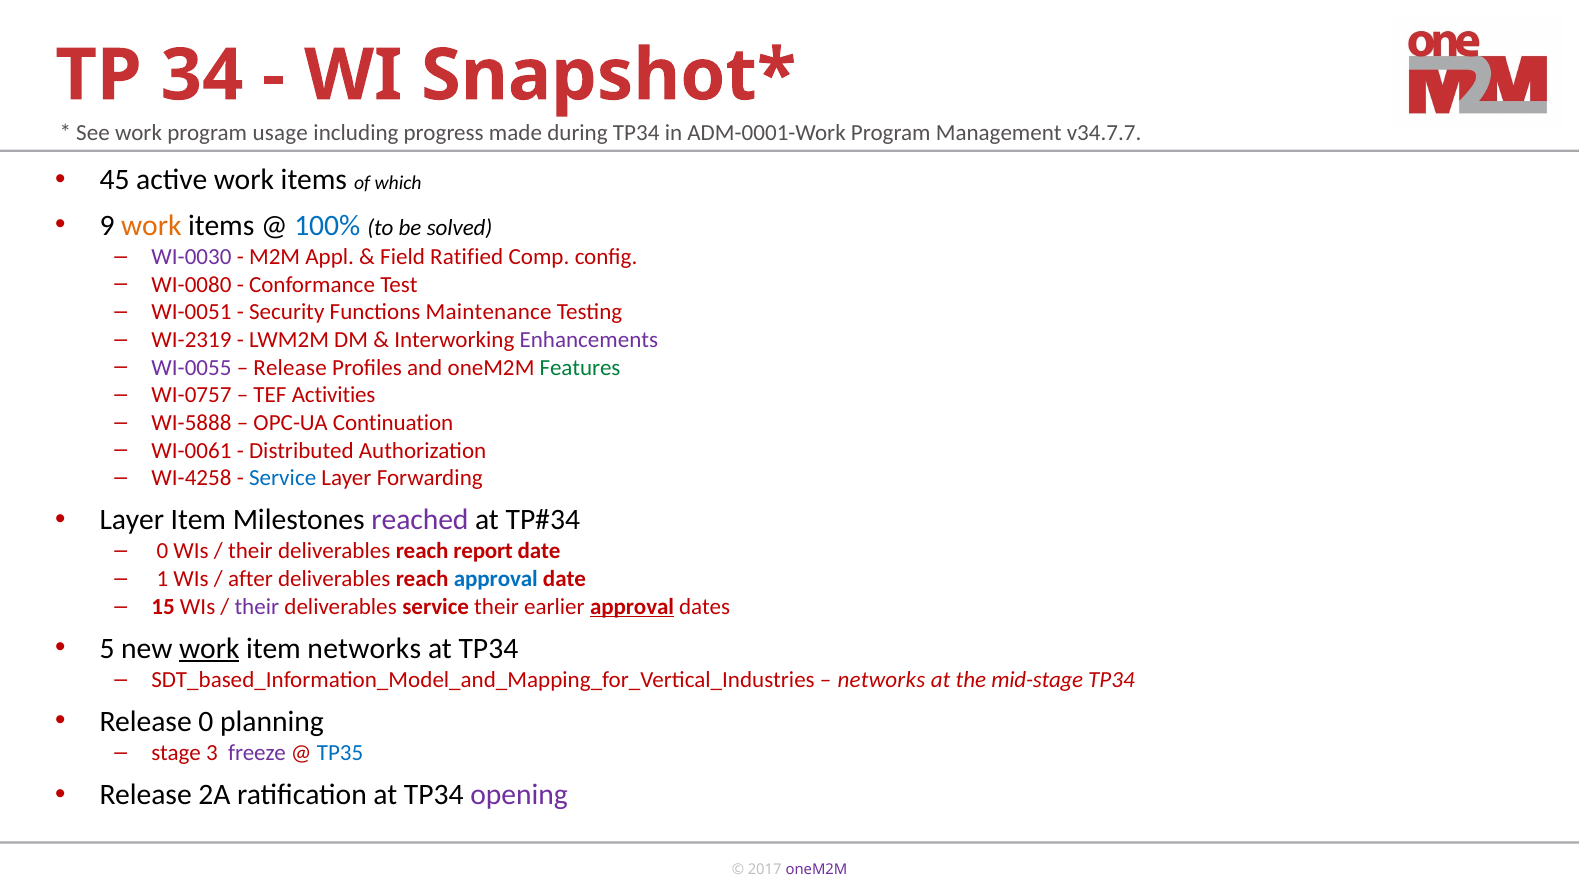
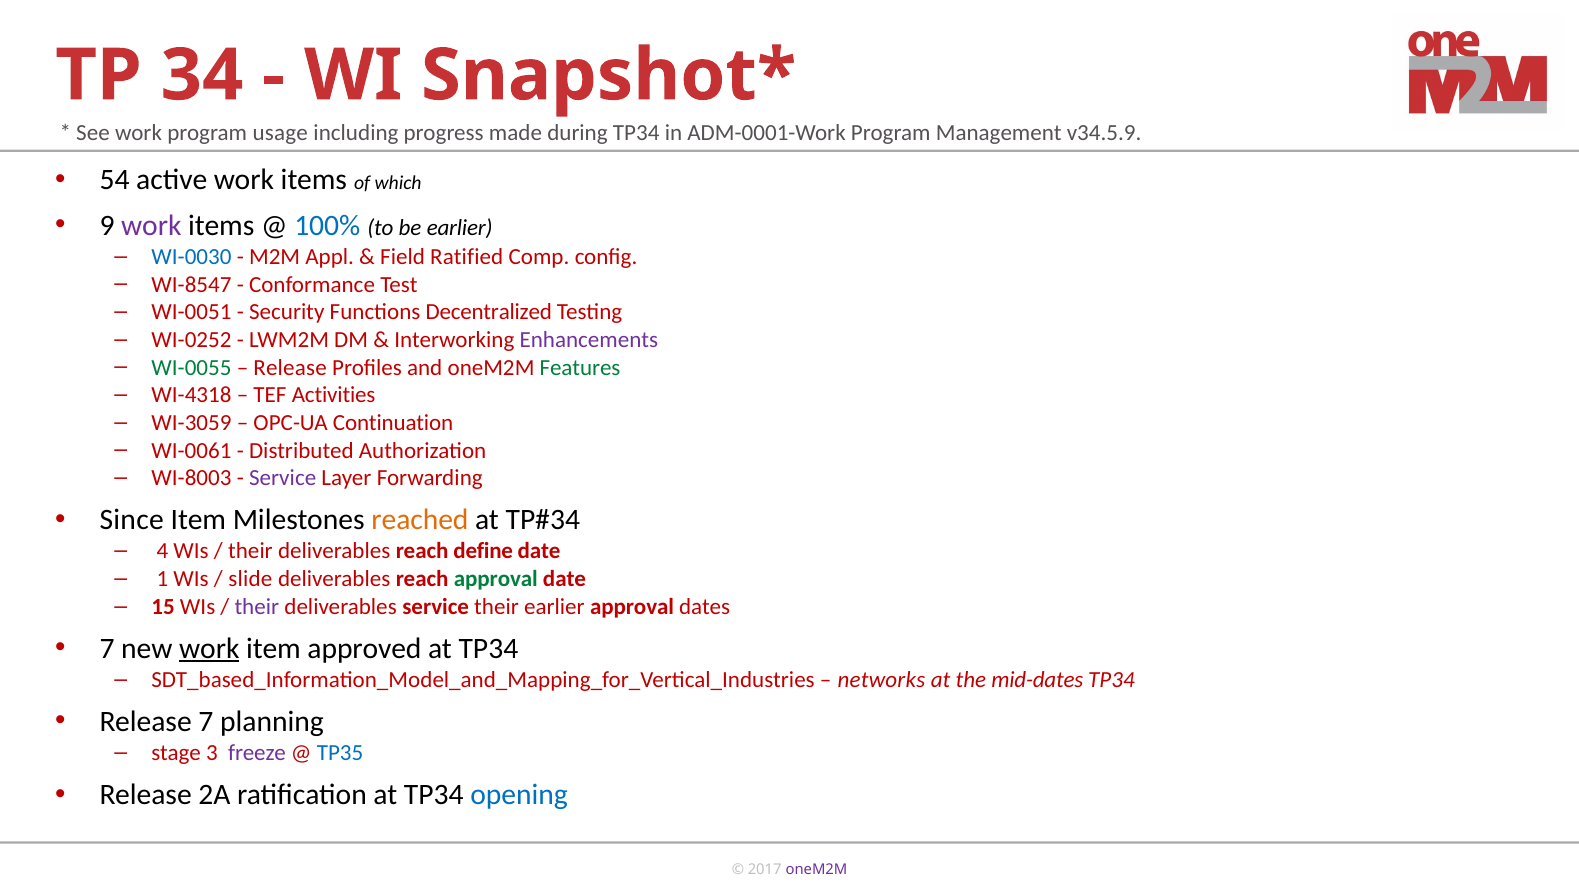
v34.7.7: v34.7.7 -> v34.5.9
45: 45 -> 54
work at (151, 226) colour: orange -> purple
be solved: solved -> earlier
WI-0030 colour: purple -> blue
WI-0080: WI-0080 -> WI-8547
Maintenance: Maintenance -> Decentralized
WI-2319: WI-2319 -> WI-0252
WI-0055 colour: purple -> green
WI-0757: WI-0757 -> WI-4318
WI-5888: WI-5888 -> WI-3059
WI-4258: WI-4258 -> WI-8003
Service at (283, 478) colour: blue -> purple
Layer at (132, 520): Layer -> Since
reached colour: purple -> orange
0 at (162, 551): 0 -> 4
report: report -> define
after: after -> slide
approval at (496, 579) colour: blue -> green
approval at (632, 607) underline: present -> none
5 at (107, 649): 5 -> 7
item networks: networks -> approved
mid-stage: mid-stage -> mid-dates
Release 0: 0 -> 7
opening colour: purple -> blue
